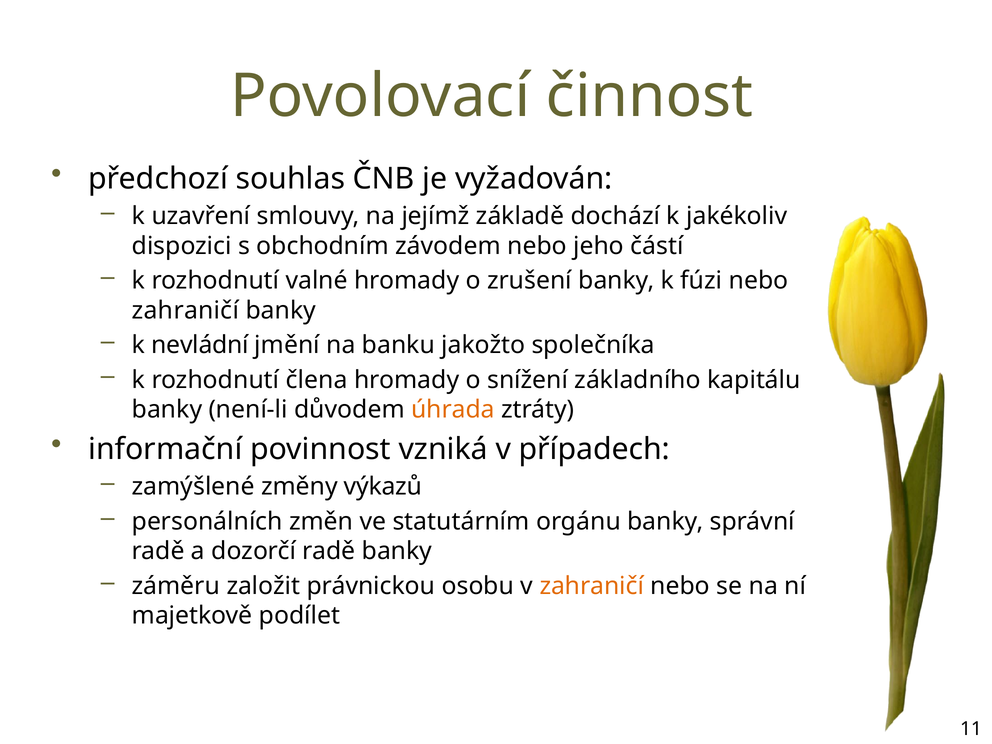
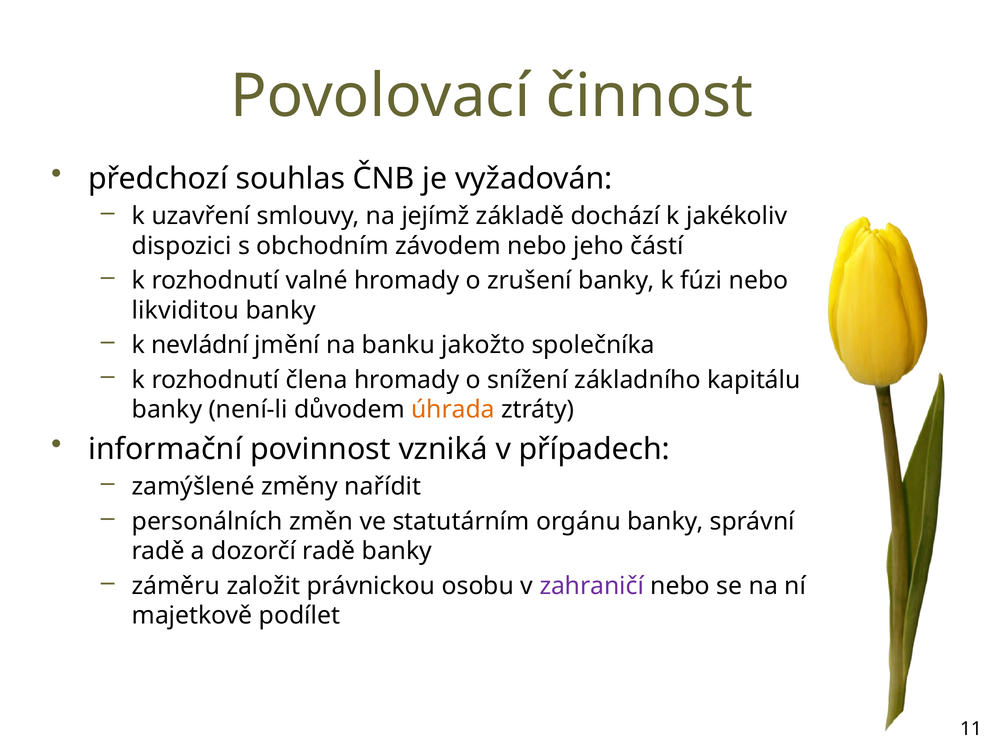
zahraničí at (185, 310): zahraničí -> likviditou
výkazů: výkazů -> nařídit
zahraničí at (592, 586) colour: orange -> purple
